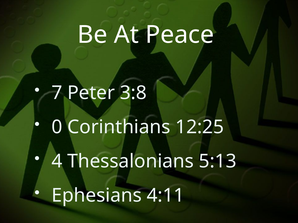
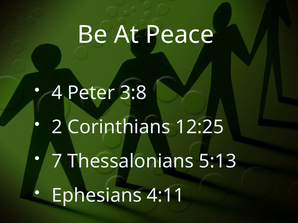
7: 7 -> 4
0: 0 -> 2
4: 4 -> 7
